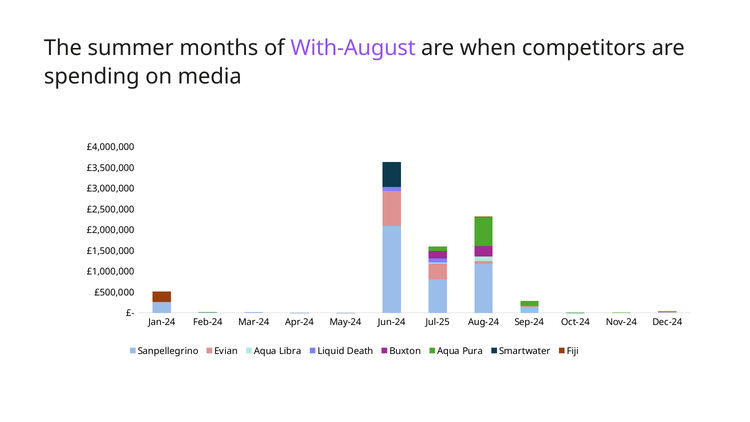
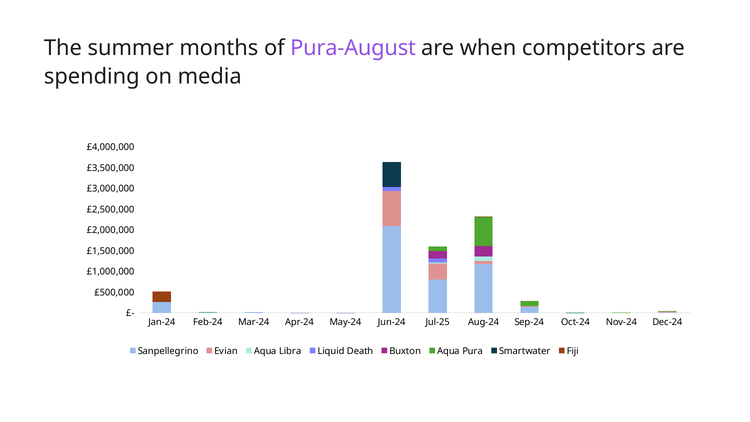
With-August: With-August -> Pura-August
